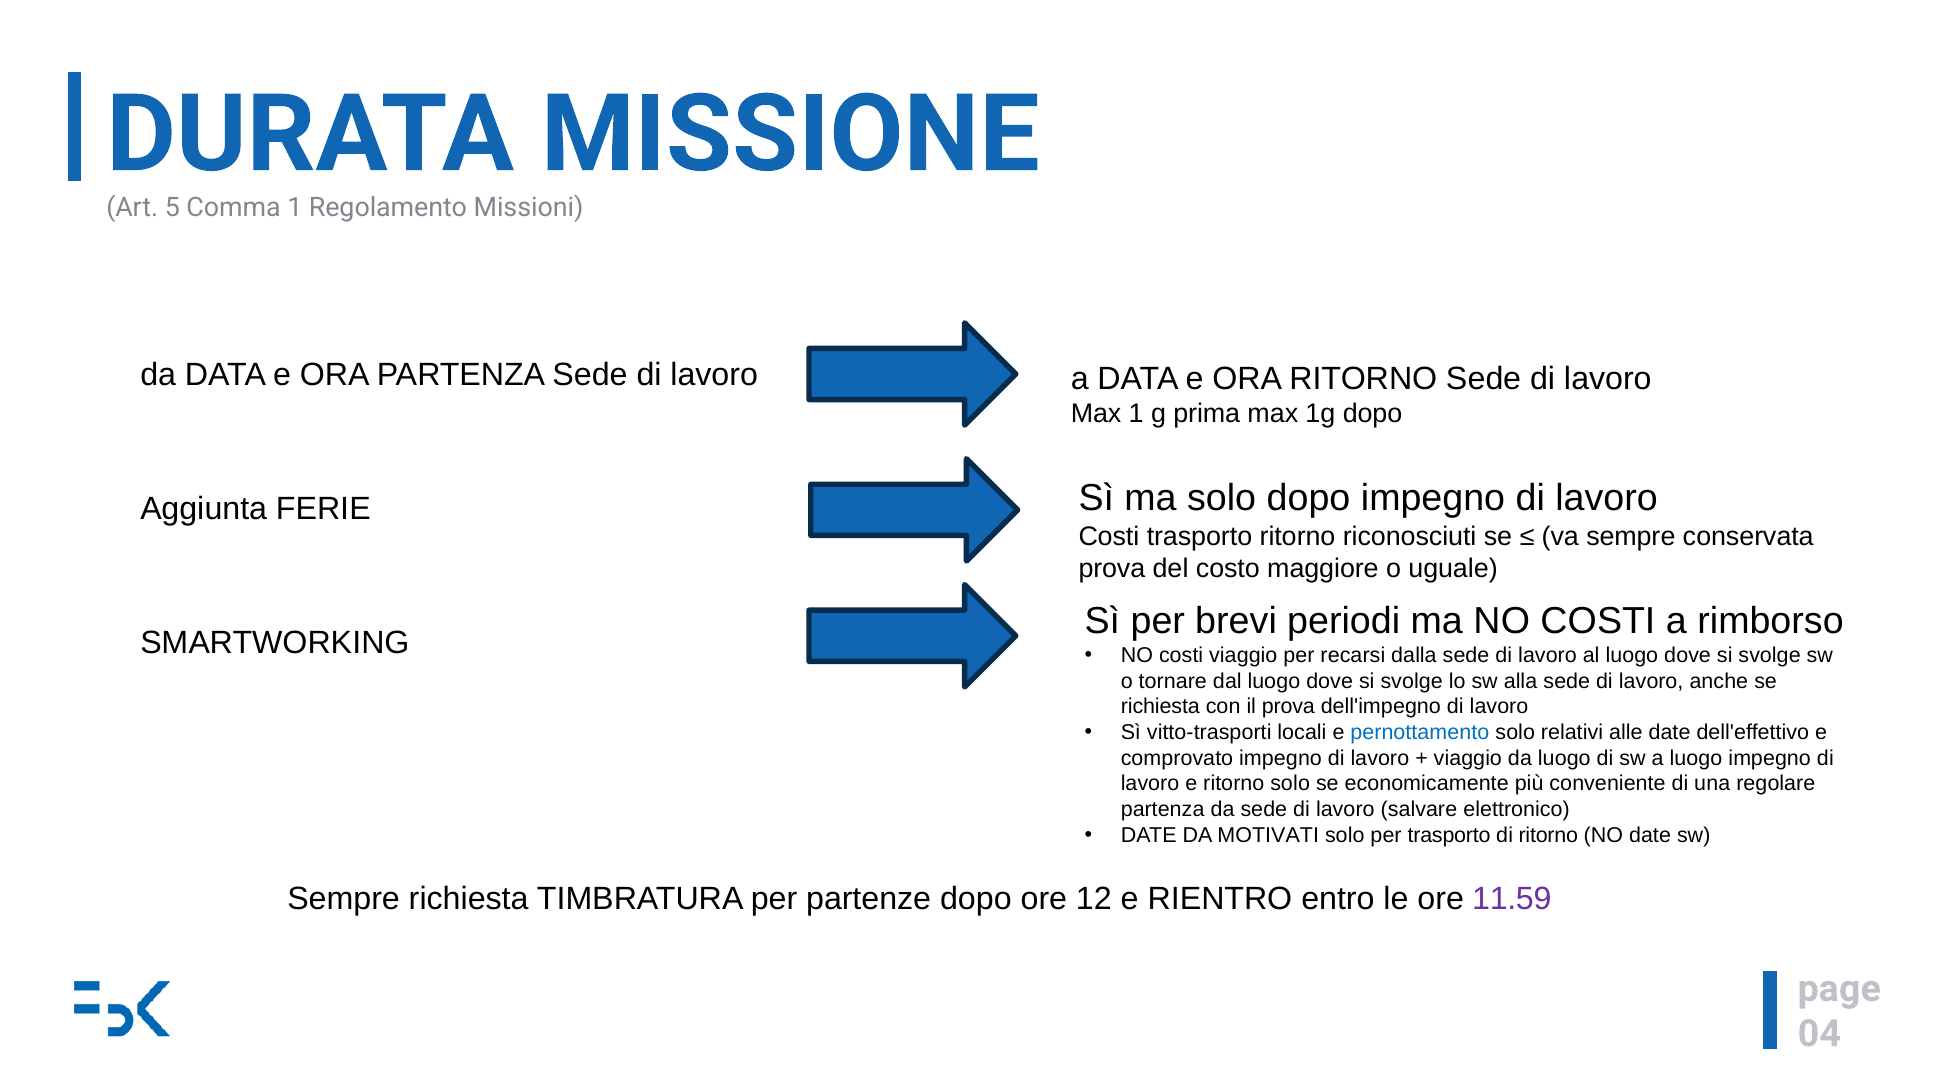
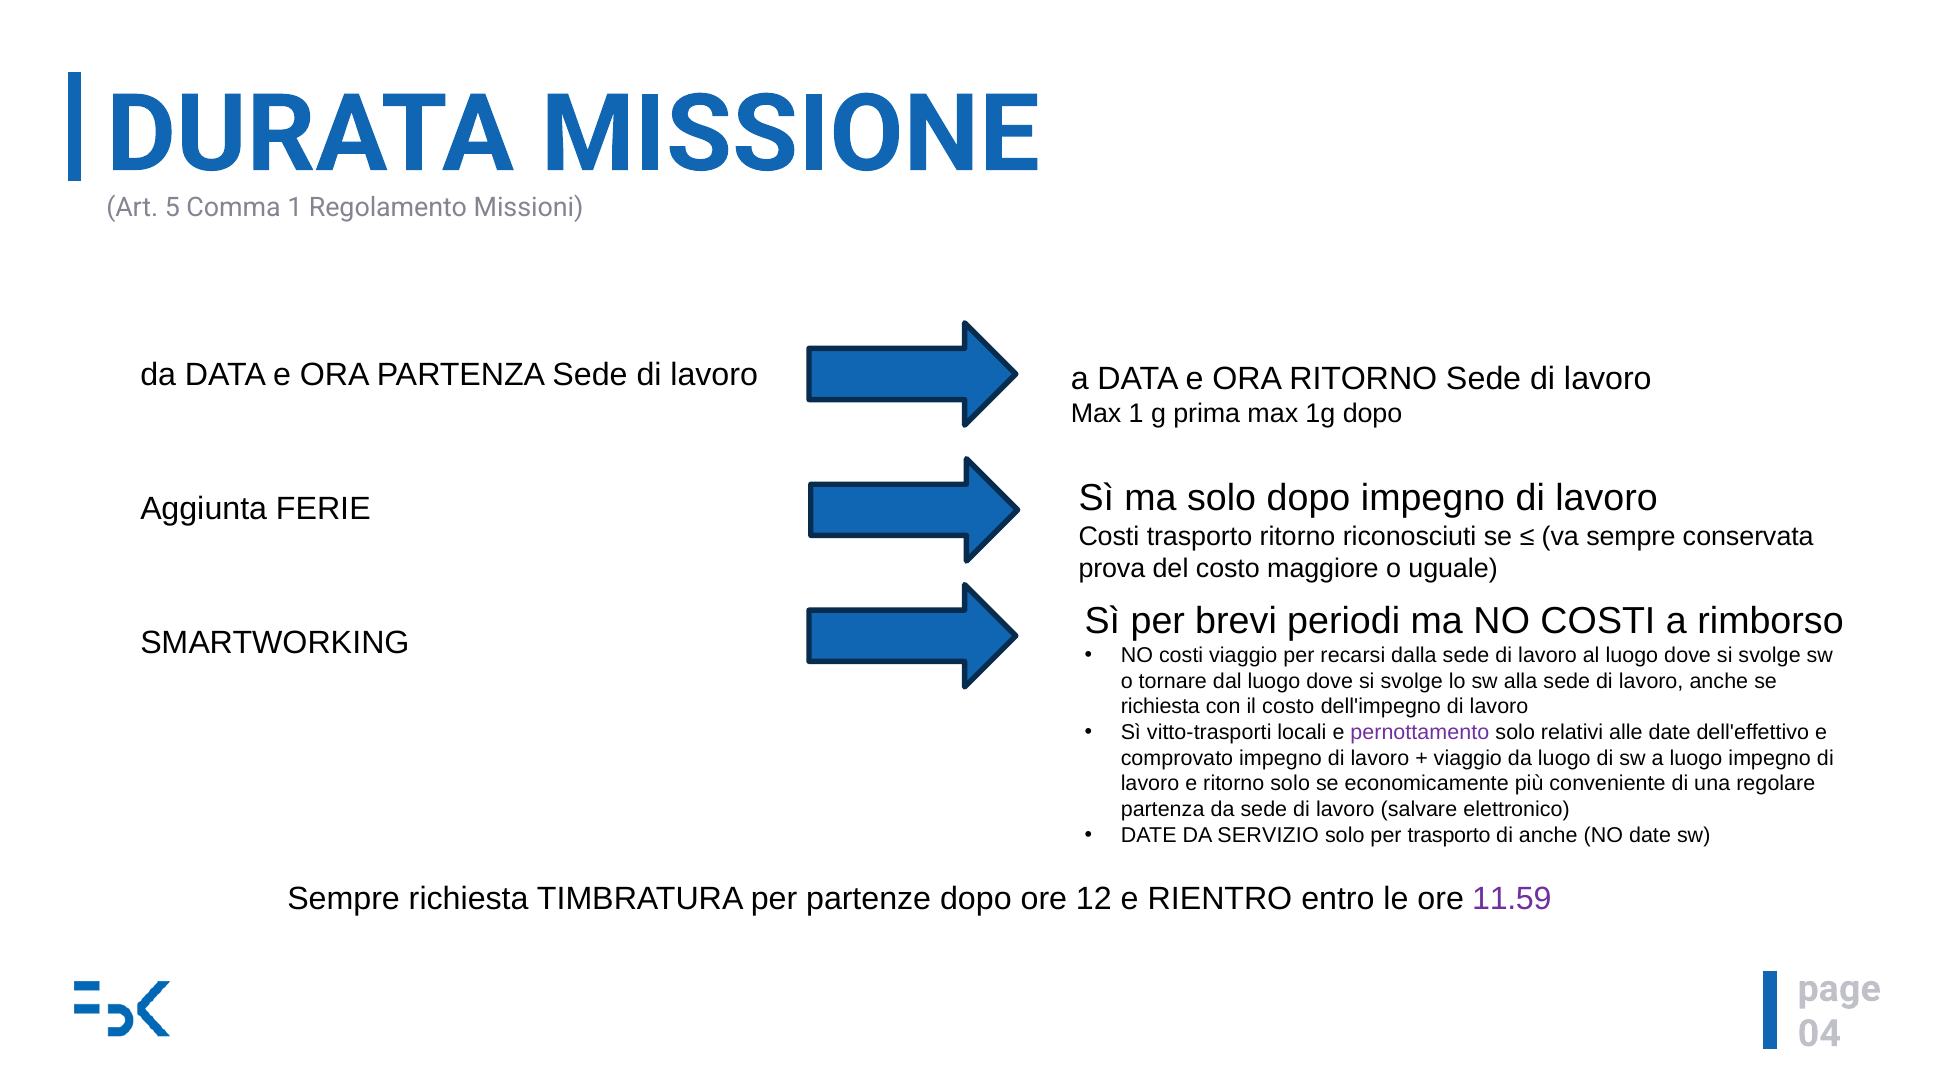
il prova: prova -> costo
pernottamento colour: blue -> purple
MOTIVATI: MOTIVATI -> SERVIZIO
di ritorno: ritorno -> anche
